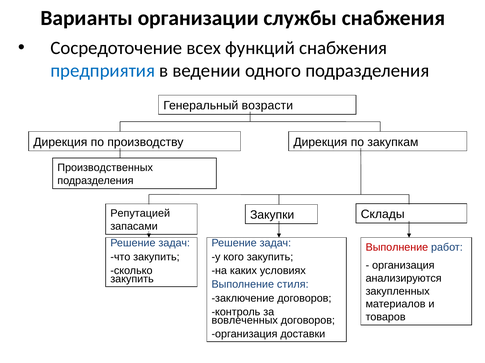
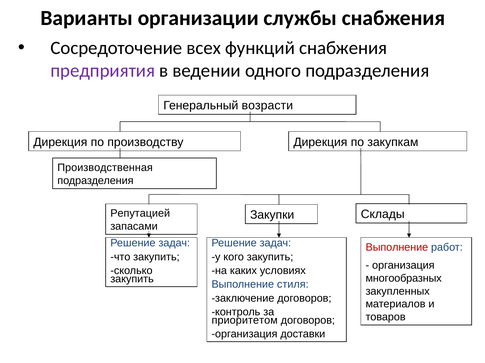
предприятия colour: blue -> purple
Производственных: Производственных -> Производственная
анализируются: анализируются -> многообразных
вовлеченных: вовлеченных -> приоритетом
